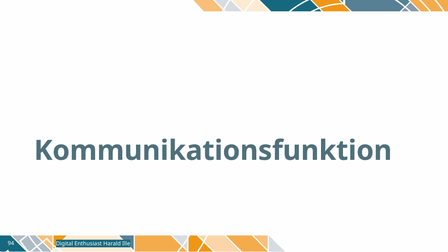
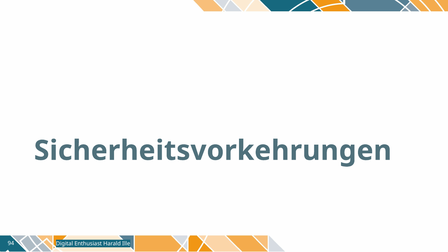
Kommunikationsfunktion: Kommunikationsfunktion -> Sicherheitsvorkehrungen
